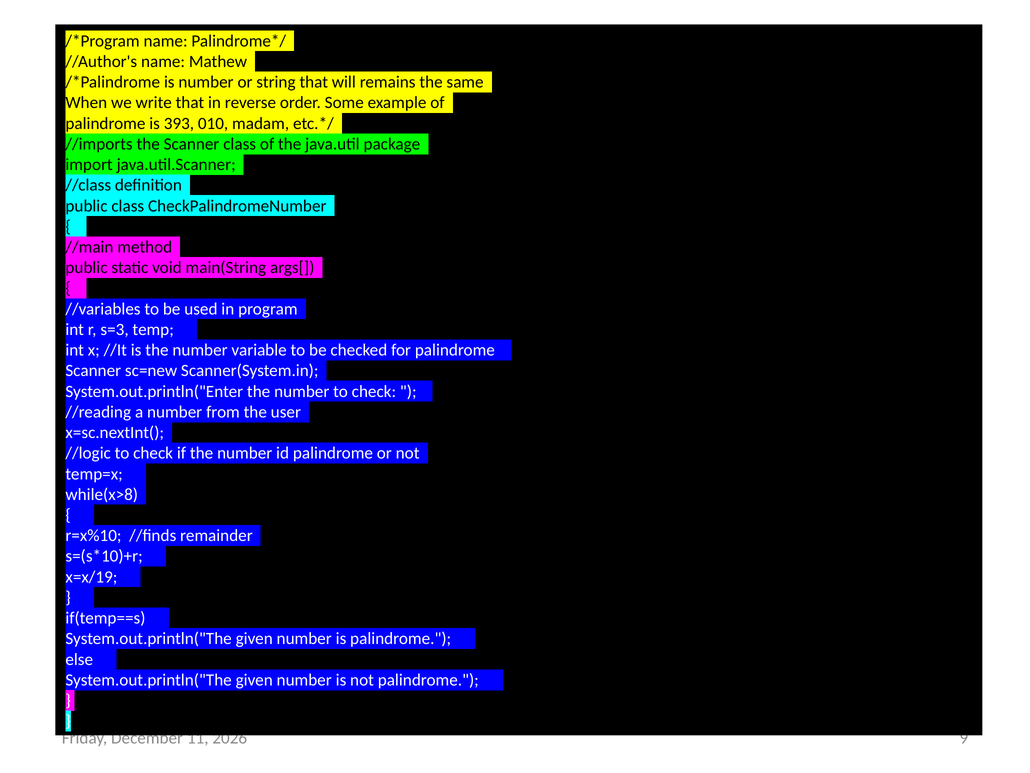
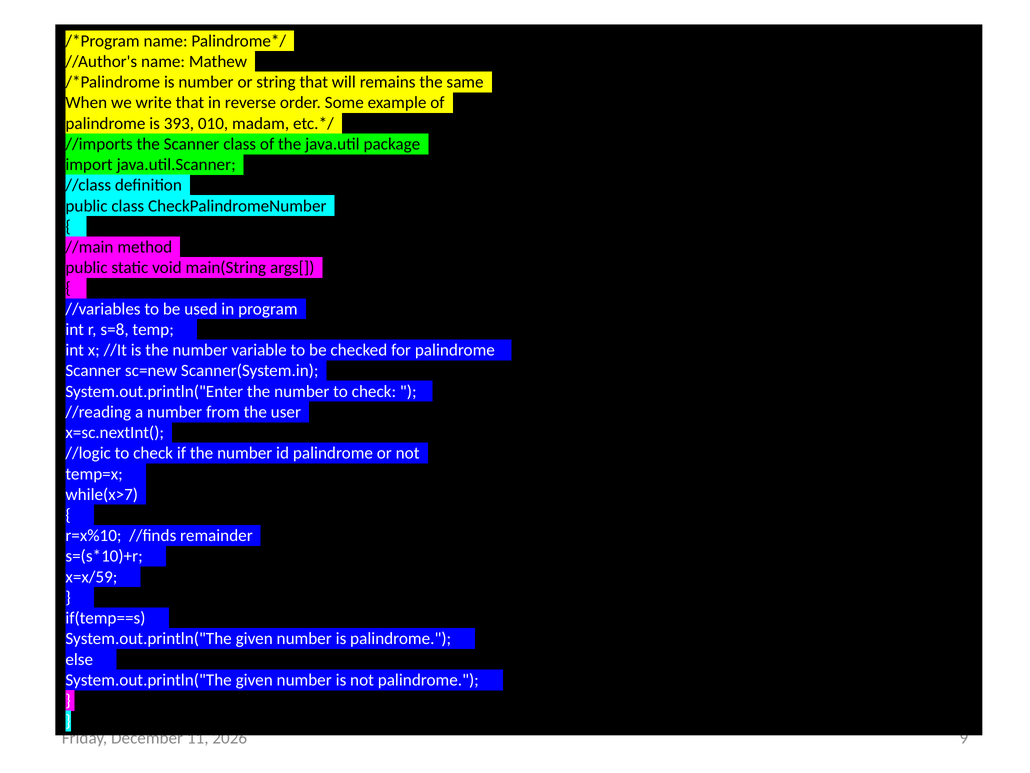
s=3: s=3 -> s=8
while(x>8: while(x>8 -> while(x>7
x=x/19: x=x/19 -> x=x/59
